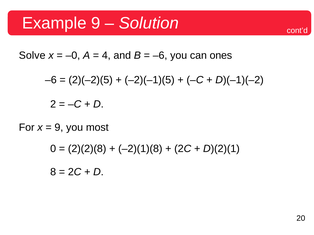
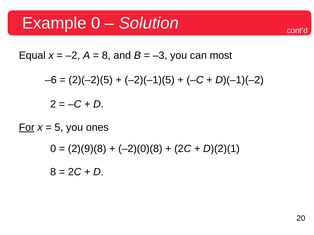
Example 9: 9 -> 0
Solve: Solve -> Equal
–0: –0 -> –2
4 at (106, 56): 4 -> 8
–6 at (160, 56): –6 -> –3
ones: ones -> most
For underline: none -> present
9 at (59, 128): 9 -> 5
most: most -> ones
2)(2)(8: 2)(2)(8 -> 2)(9)(8
–2)(1)(8: –2)(1)(8 -> –2)(0)(8
